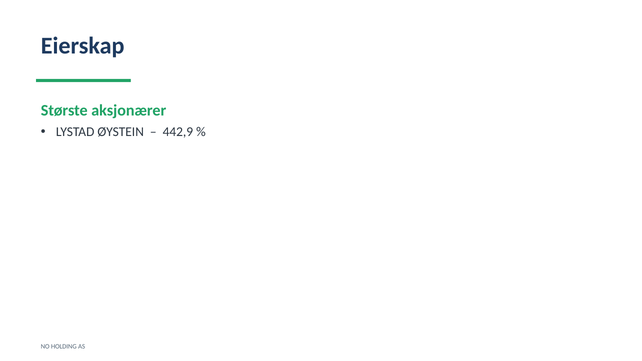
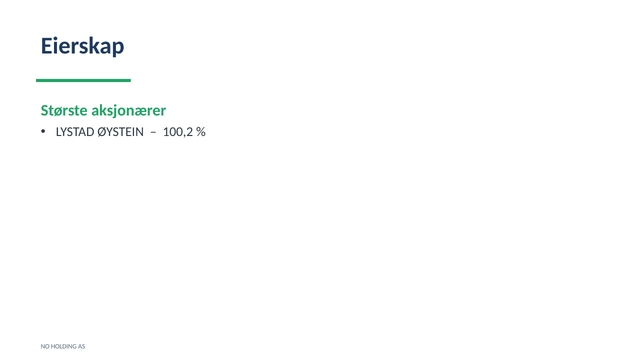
442,9: 442,9 -> 100,2
